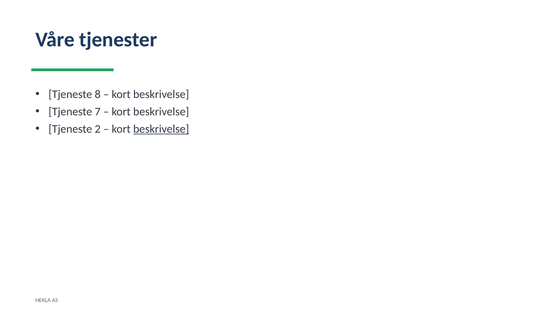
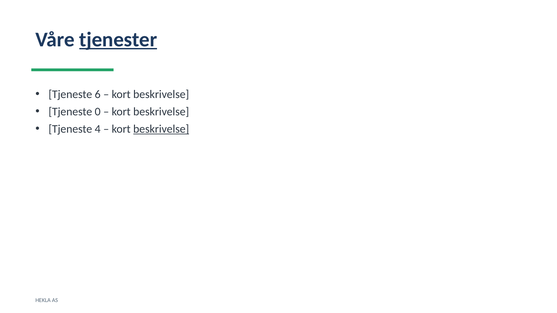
tjenester underline: none -> present
8: 8 -> 6
7: 7 -> 0
2: 2 -> 4
